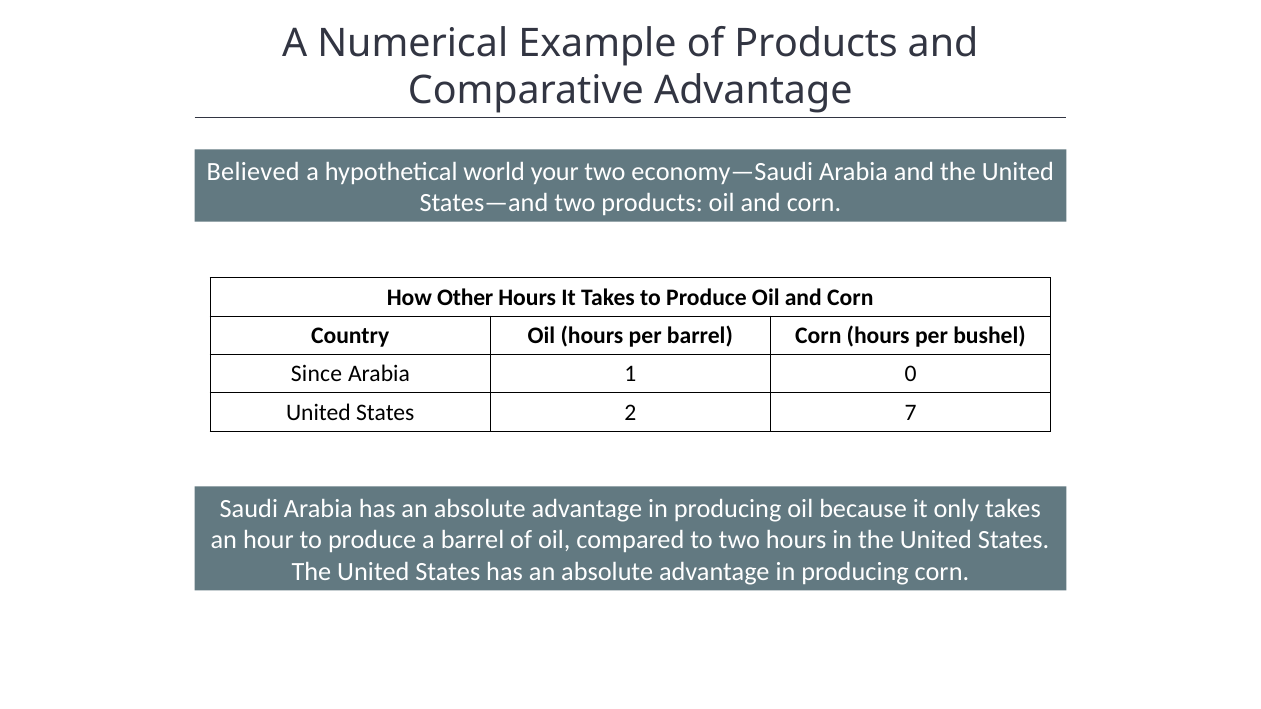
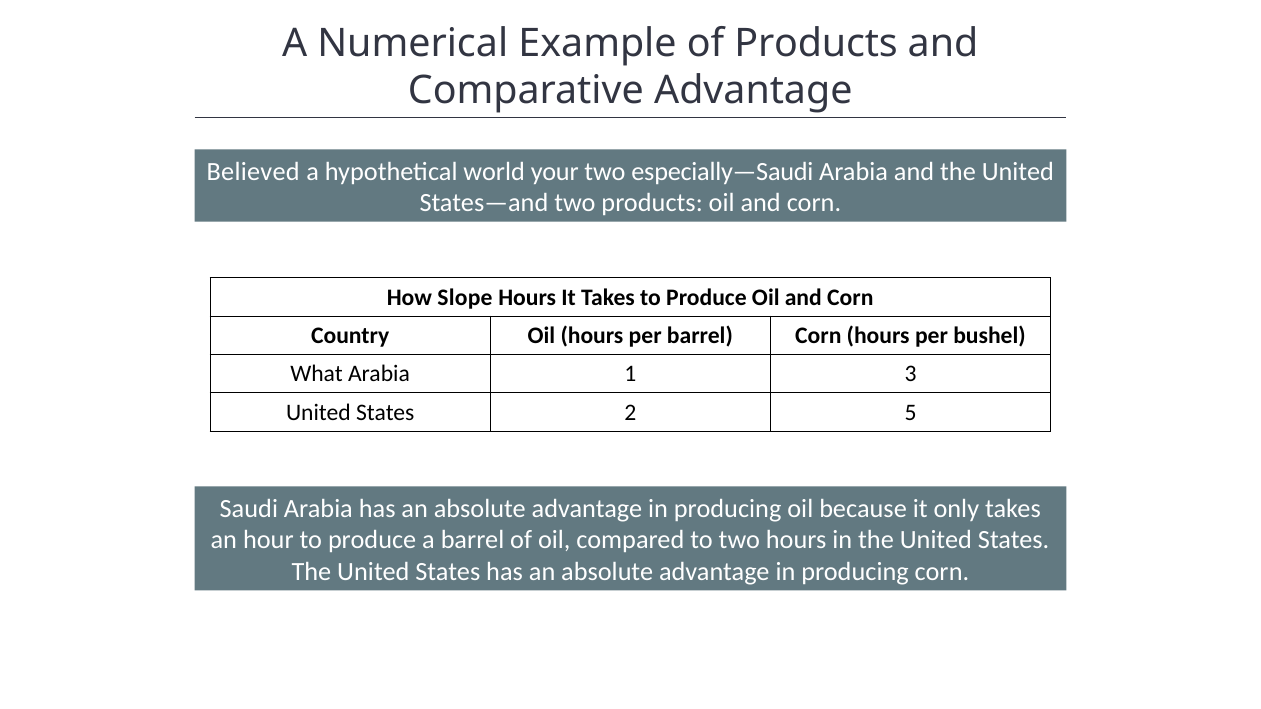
economy—Saudi: economy—Saudi -> especially—Saudi
Other: Other -> Slope
Since: Since -> What
0: 0 -> 3
7: 7 -> 5
